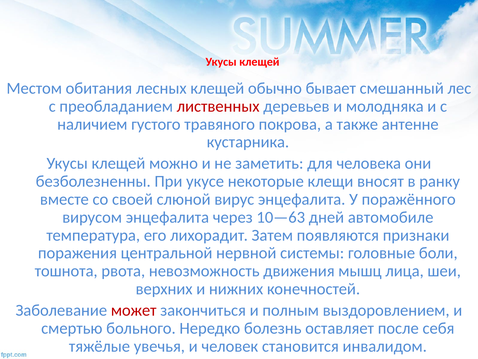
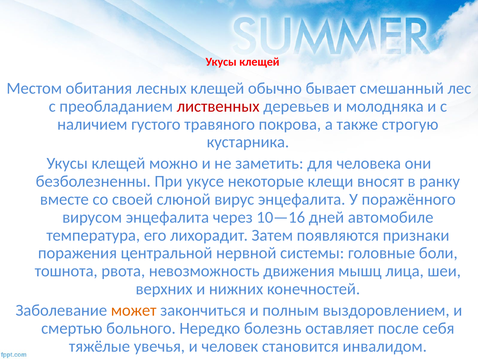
антенне: антенне -> строгую
10—63: 10—63 -> 10—16
может colour: red -> orange
